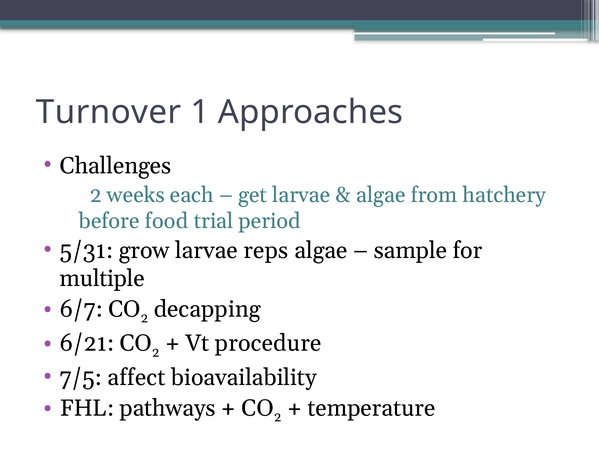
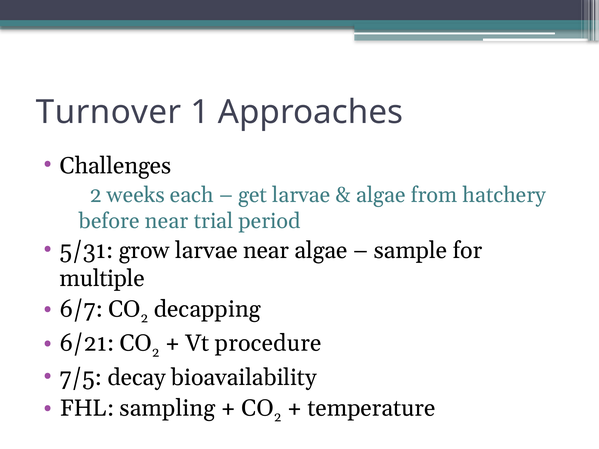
before food: food -> near
larvae reps: reps -> near
affect: affect -> decay
pathways: pathways -> sampling
